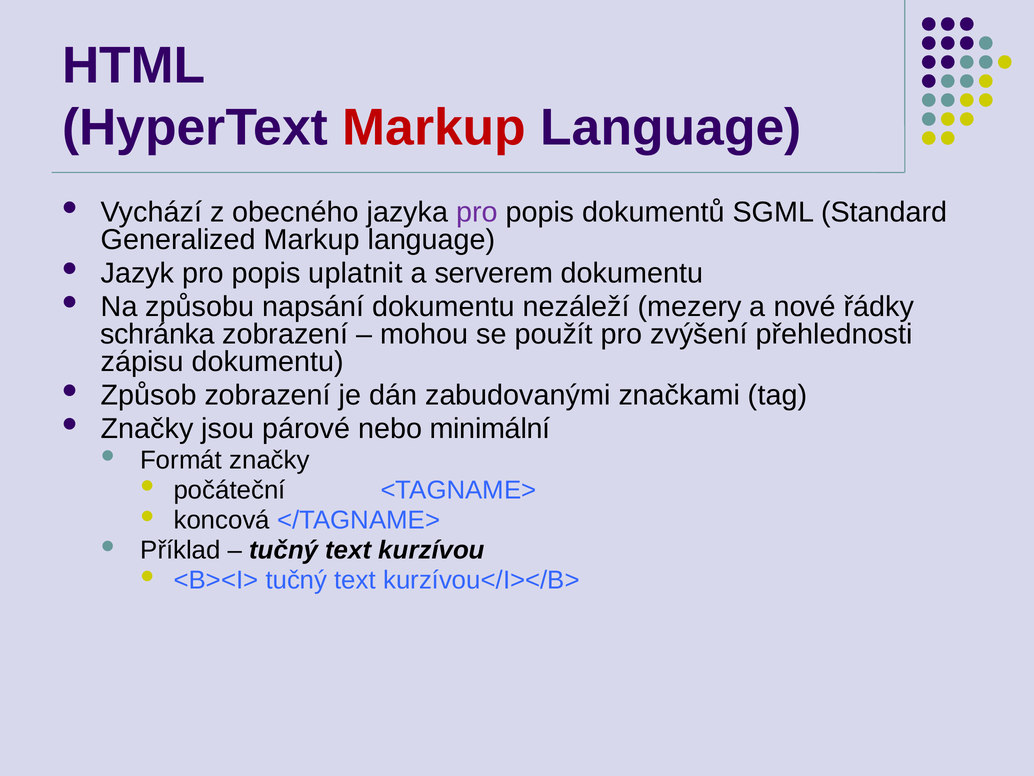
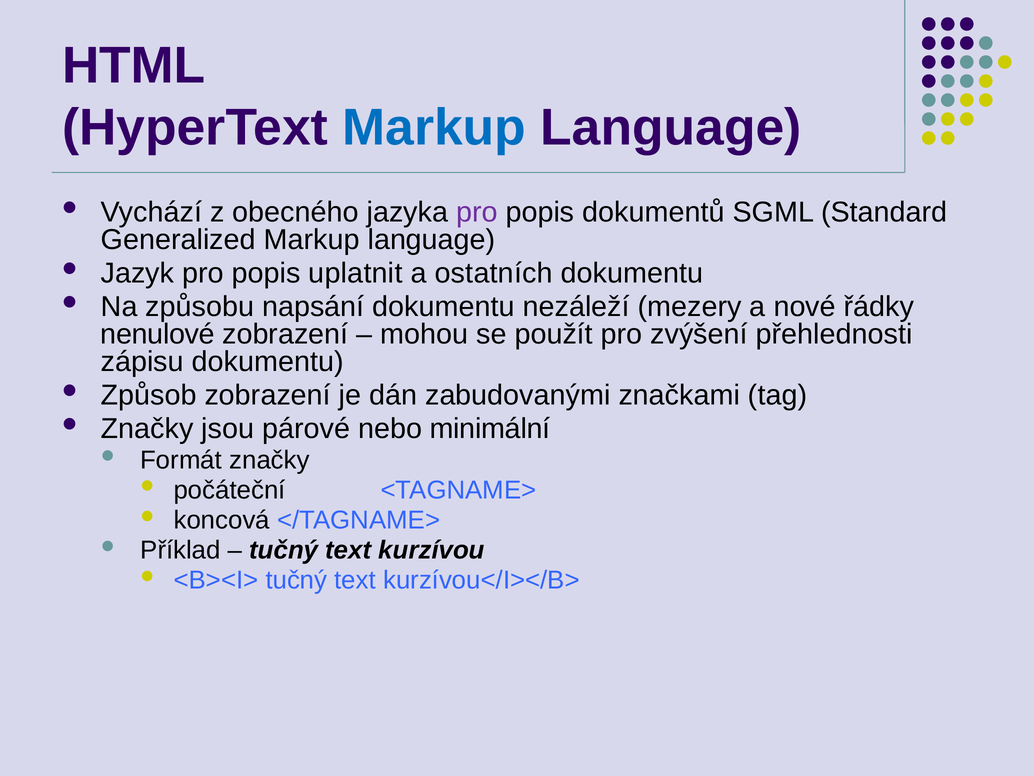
Markup at (434, 128) colour: red -> blue
serverem: serverem -> ostatních
schránka: schránka -> nenulové
